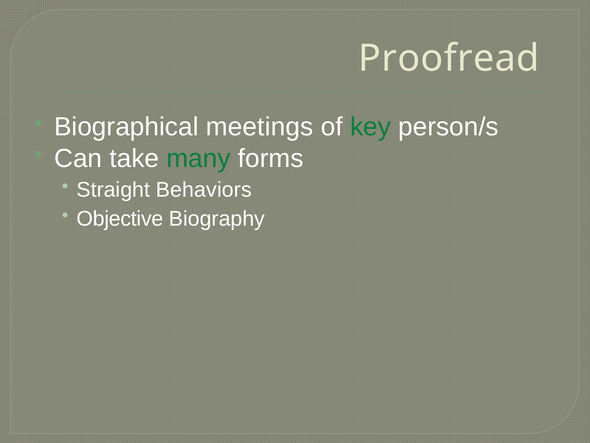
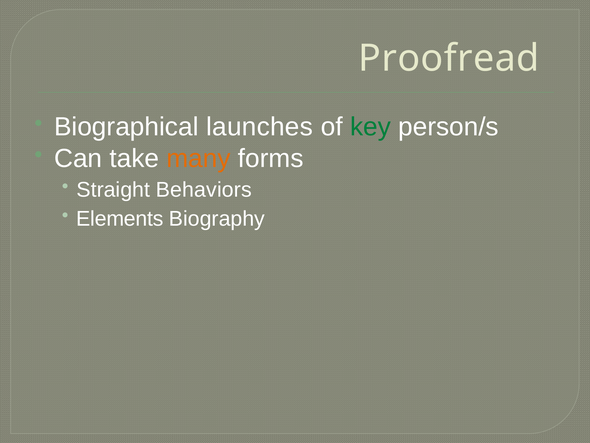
meetings: meetings -> launches
many colour: green -> orange
Objective: Objective -> Elements
